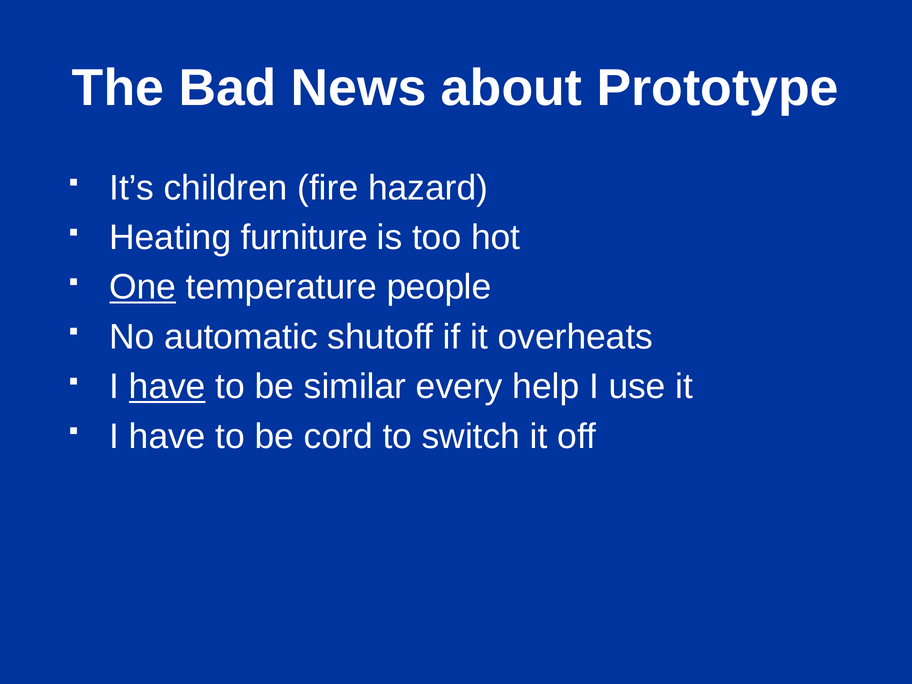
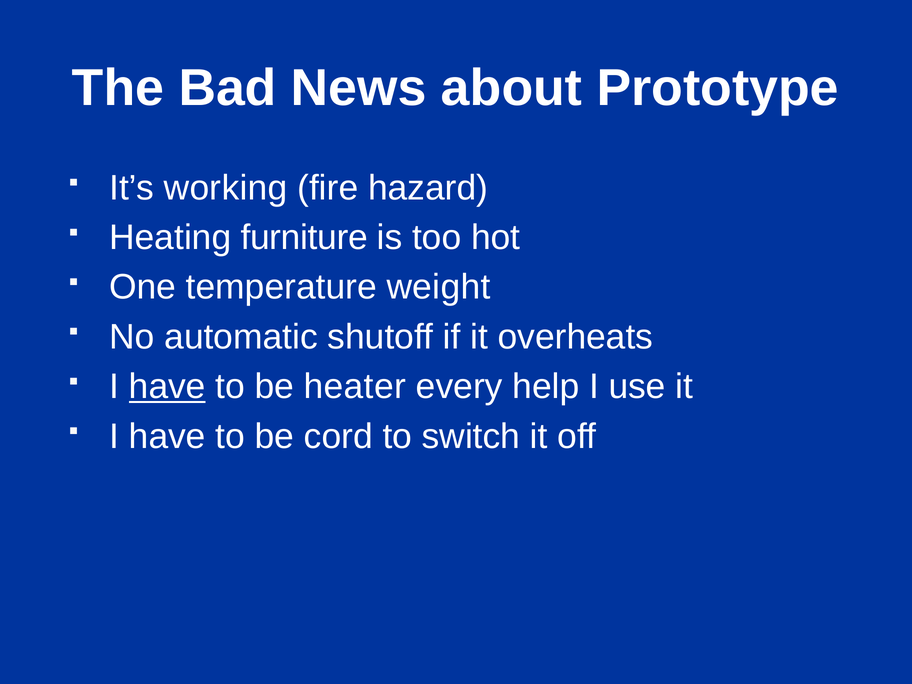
children: children -> working
One underline: present -> none
people: people -> weight
similar: similar -> heater
